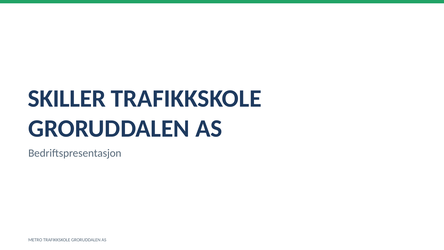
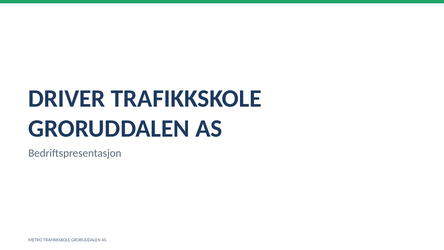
SKILLER: SKILLER -> DRIVER
